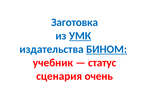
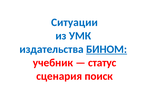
Заготовка: Заготовка -> Ситуации
УМК underline: present -> none
очень: очень -> поиск
